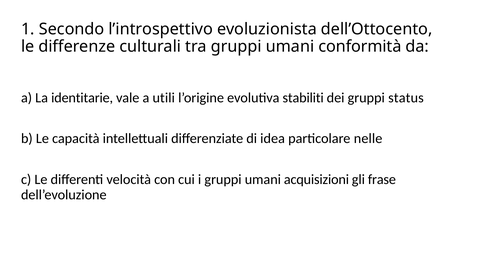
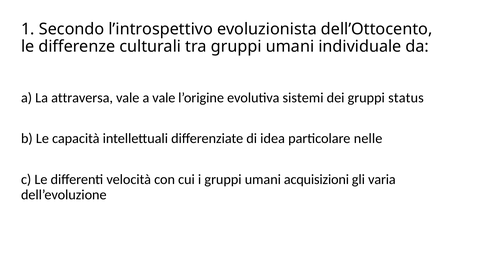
conformità: conformità -> individuale
identitarie: identitarie -> attraversa
a utili: utili -> vale
stabiliti: stabiliti -> sistemi
frase: frase -> varia
